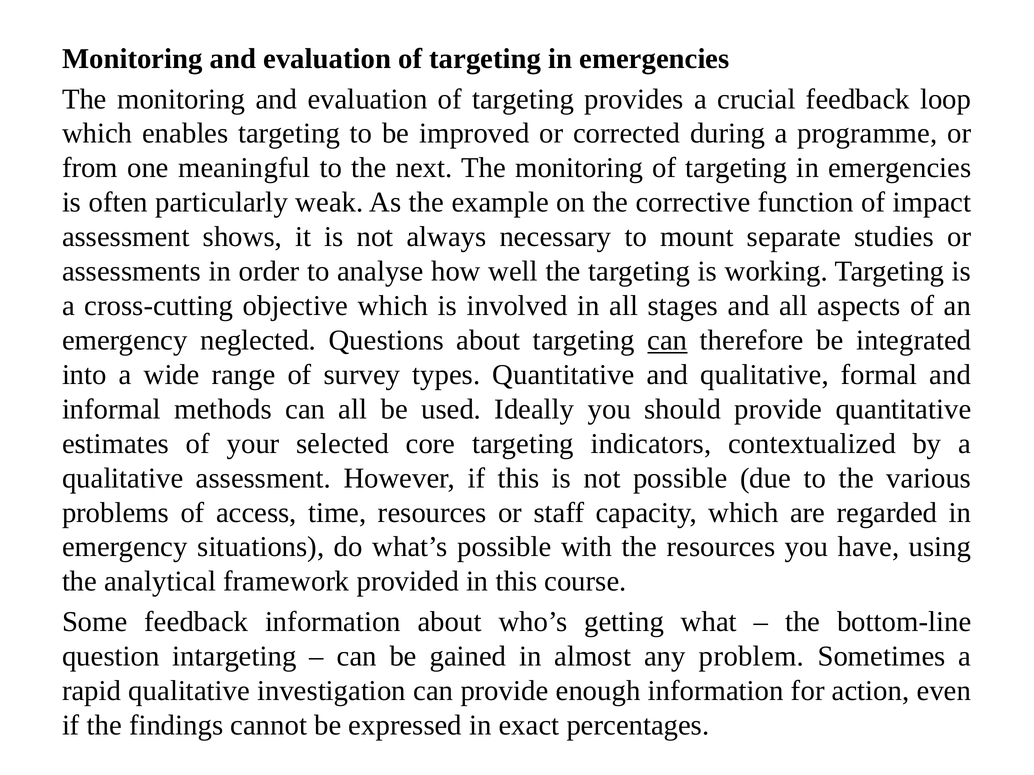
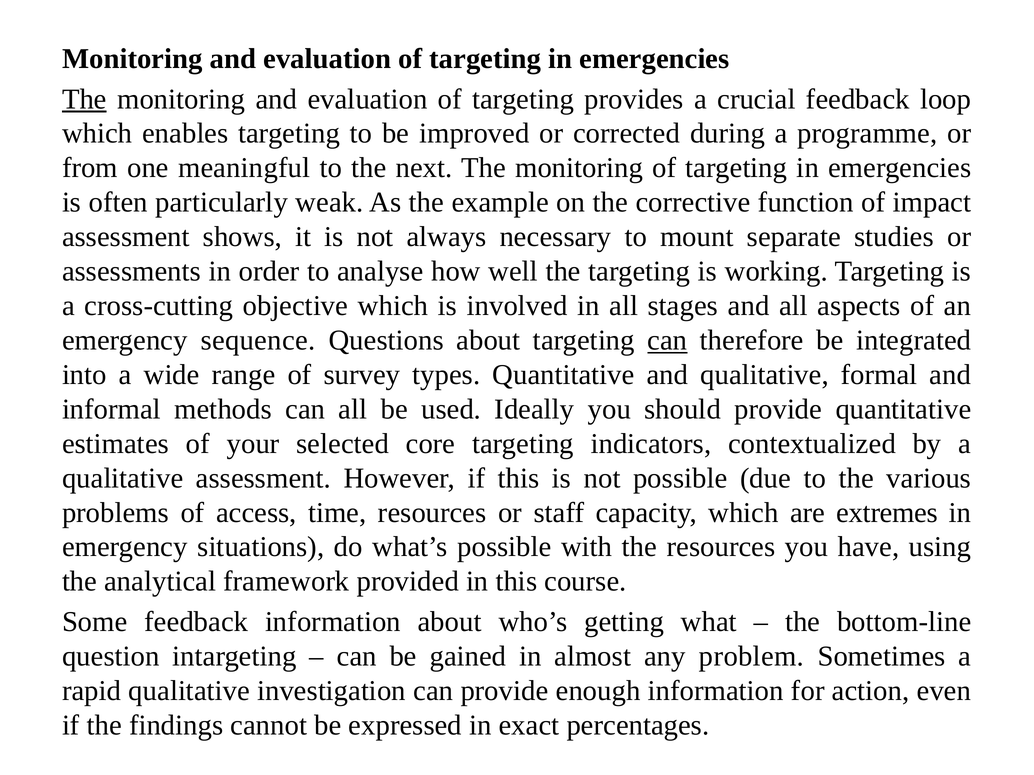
The at (84, 99) underline: none -> present
neglected: neglected -> sequence
regarded: regarded -> extremes
